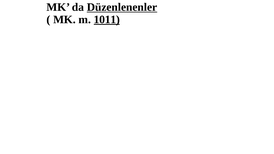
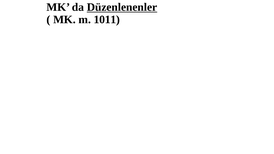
1011 underline: present -> none
